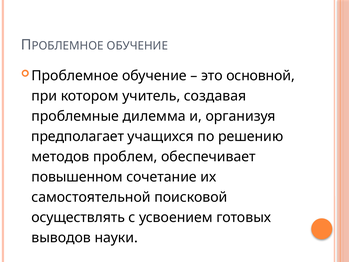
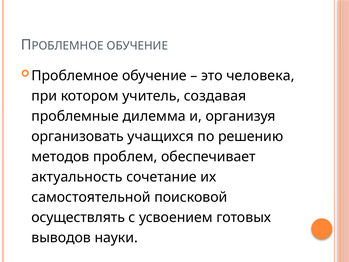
основной: основной -> человека
предполагает: предполагает -> организовать
повышенном: повышенном -> актуальность
